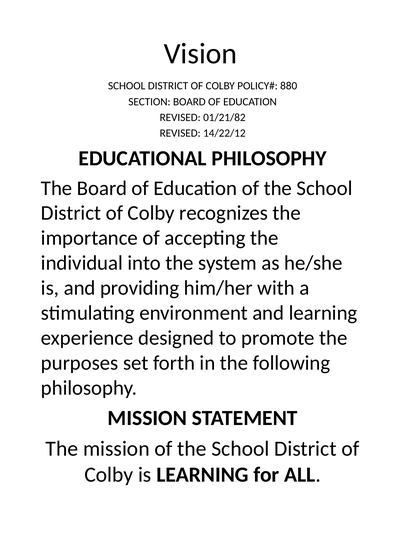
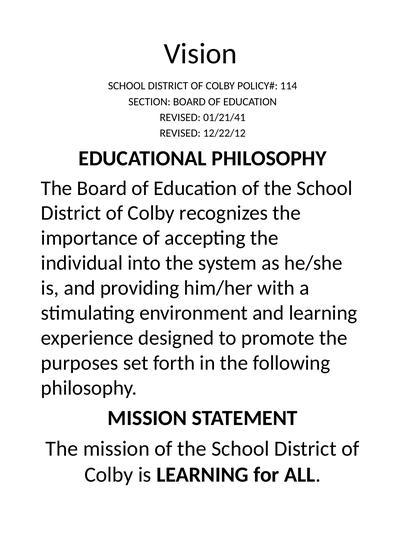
880: 880 -> 114
01/21/82: 01/21/82 -> 01/21/41
14/22/12: 14/22/12 -> 12/22/12
